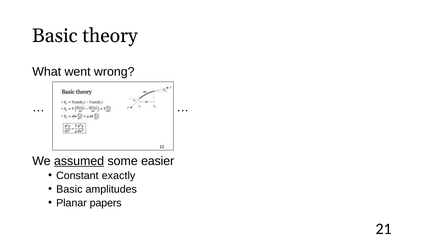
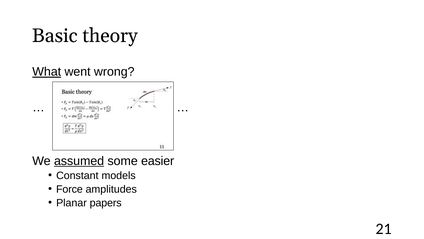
What underline: none -> present
exactly: exactly -> models
Basic at (69, 189): Basic -> Force
